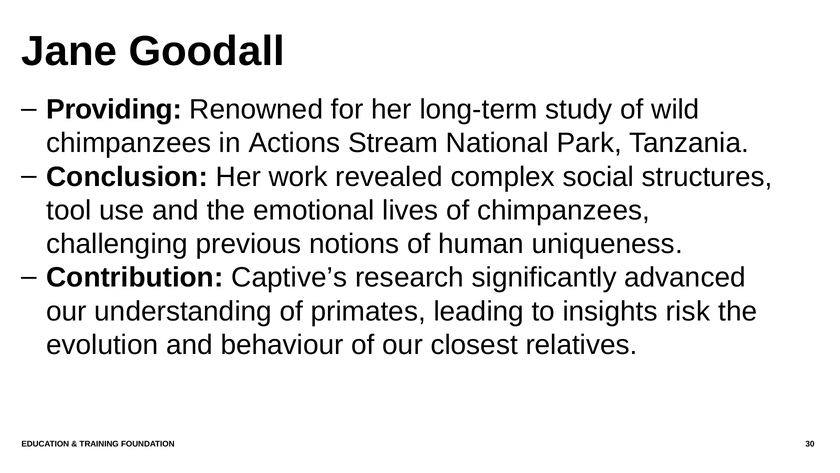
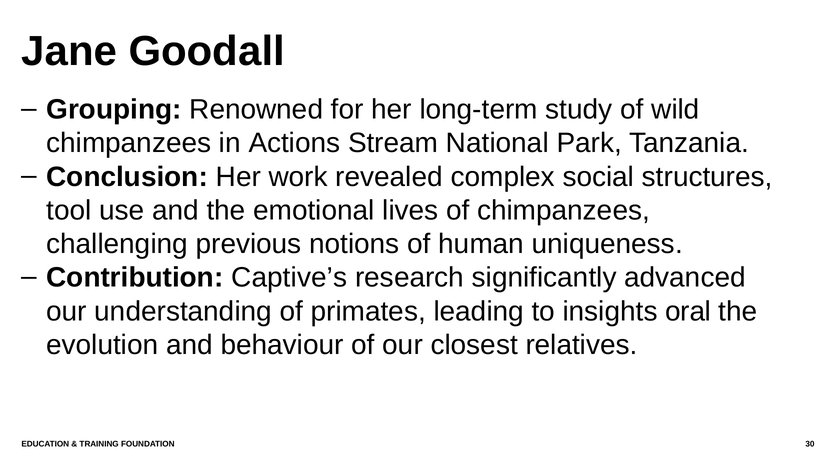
Providing: Providing -> Grouping
risk: risk -> oral
